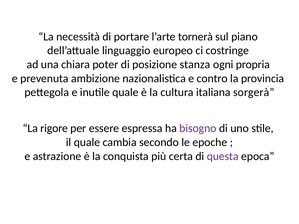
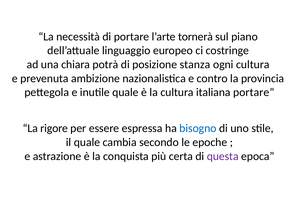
poter: poter -> potrà
ogni propria: propria -> cultura
italiana sorgerà: sorgerà -> portare
bisogno colour: purple -> blue
